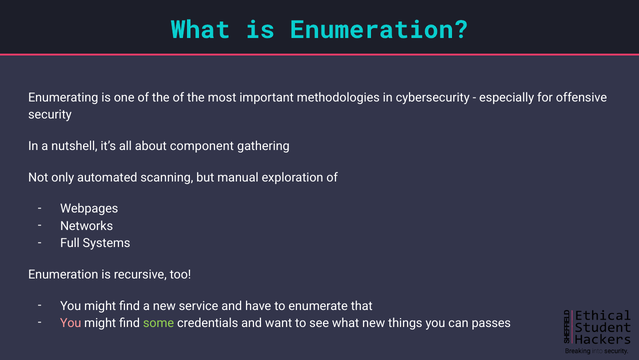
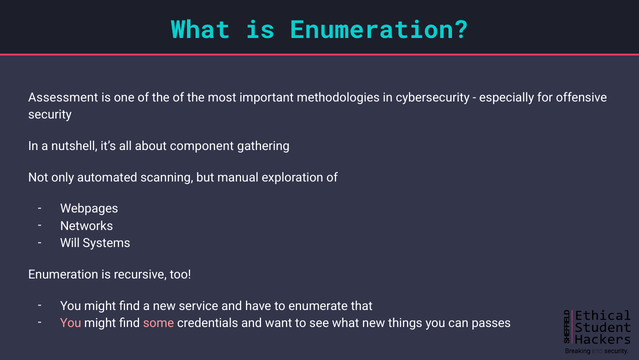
Enumerating: Enumerating -> Assessment
Full: Full -> Will
some colour: light green -> pink
